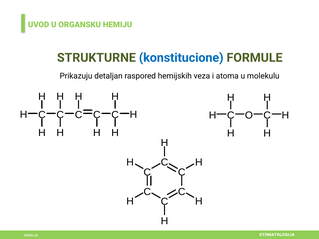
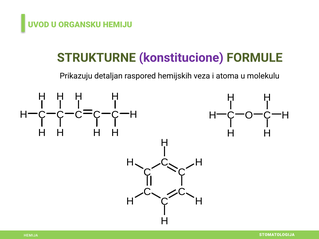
konstitucione colour: blue -> purple
